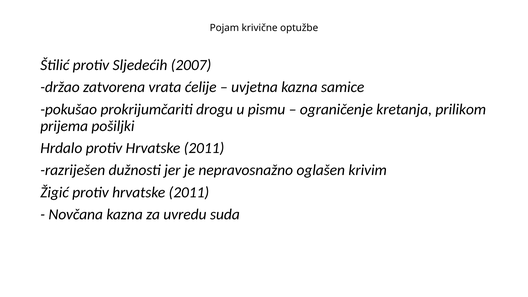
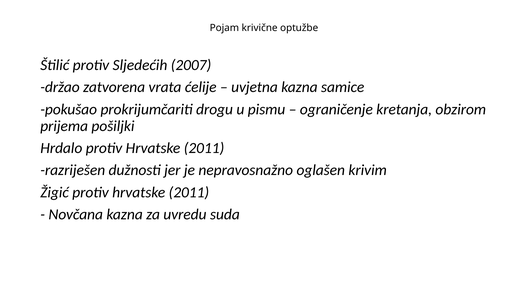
prilikom: prilikom -> obzirom
